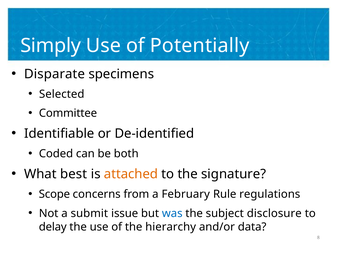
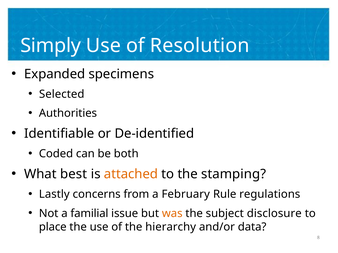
Potentially: Potentially -> Resolution
Disparate: Disparate -> Expanded
Committee: Committee -> Authorities
signature: signature -> stamping
Scope: Scope -> Lastly
submit: submit -> familial
was colour: blue -> orange
delay: delay -> place
